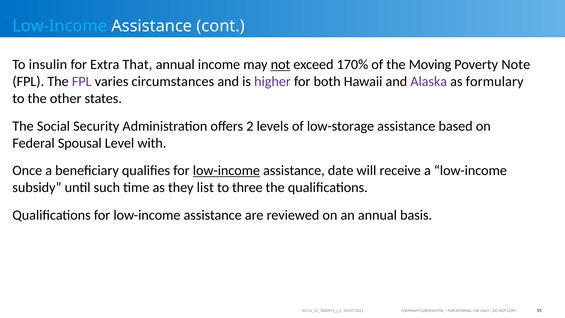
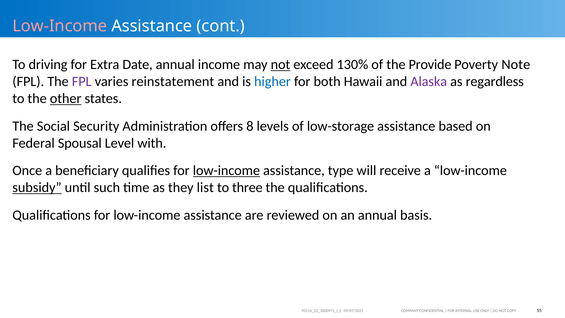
Low-Income at (60, 26) colour: light blue -> pink
insulin: insulin -> driving
That: That -> Date
170%: 170% -> 130%
Moving: Moving -> Provide
circumstances: circumstances -> reinstatement
higher colour: purple -> blue
formulary: formulary -> regardless
other underline: none -> present
2: 2 -> 8
date: date -> type
subsidy underline: none -> present
